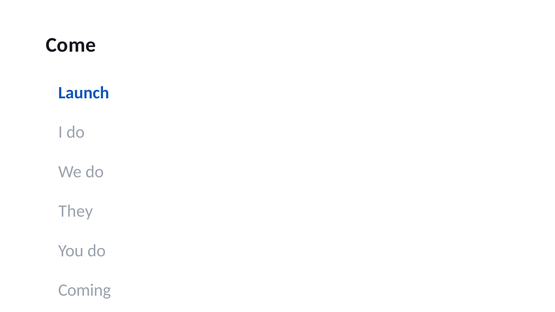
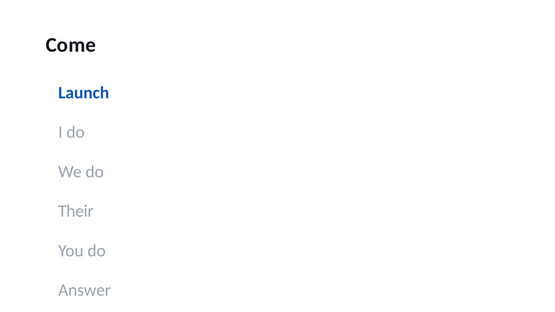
They: They -> Their
Coming: Coming -> Answer
